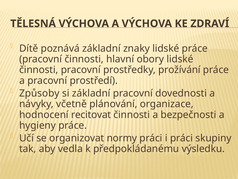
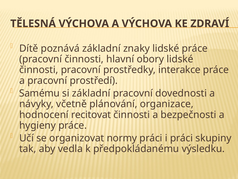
prožívání: prožívání -> interakce
Způsoby: Způsoby -> Samému
